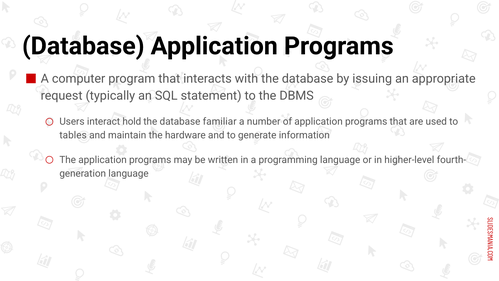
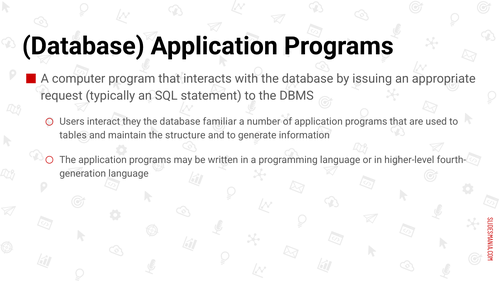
hold: hold -> they
hardware: hardware -> structure
